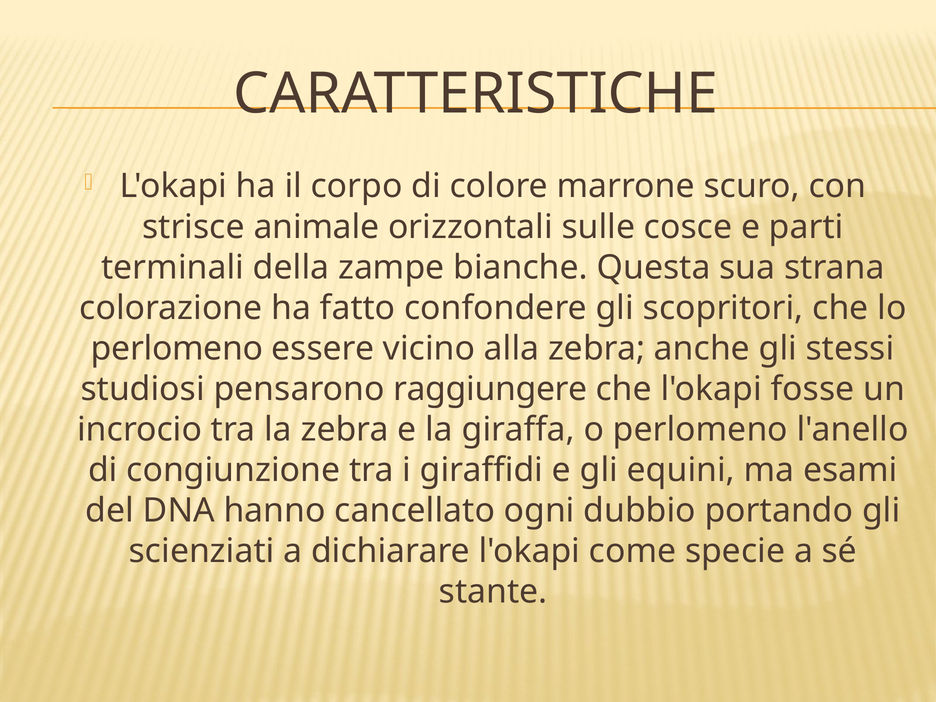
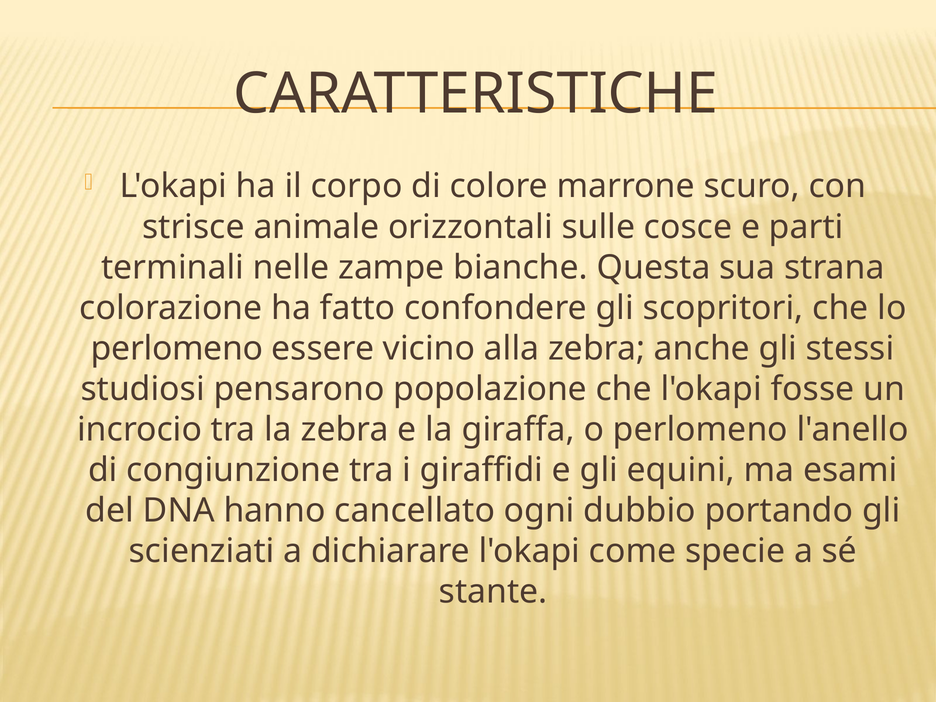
della: della -> nelle
raggiungere: raggiungere -> popolazione
